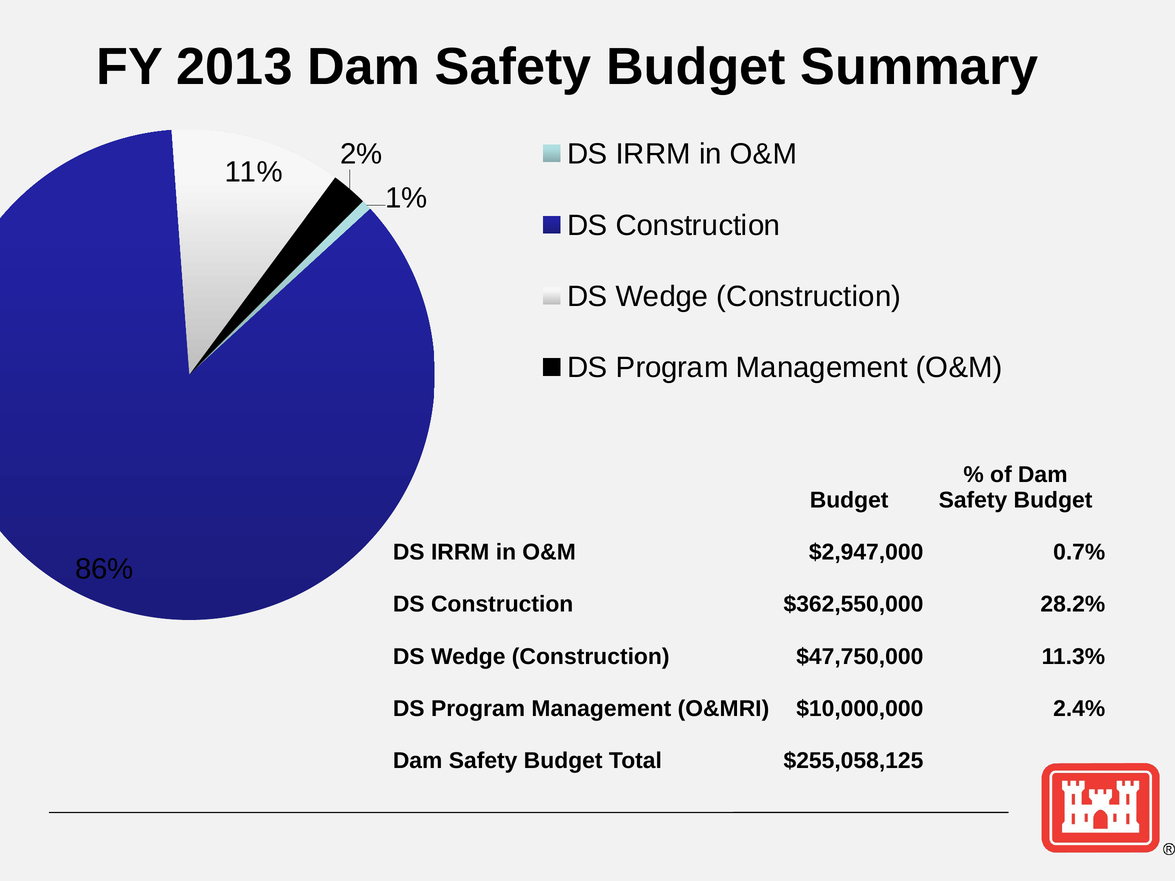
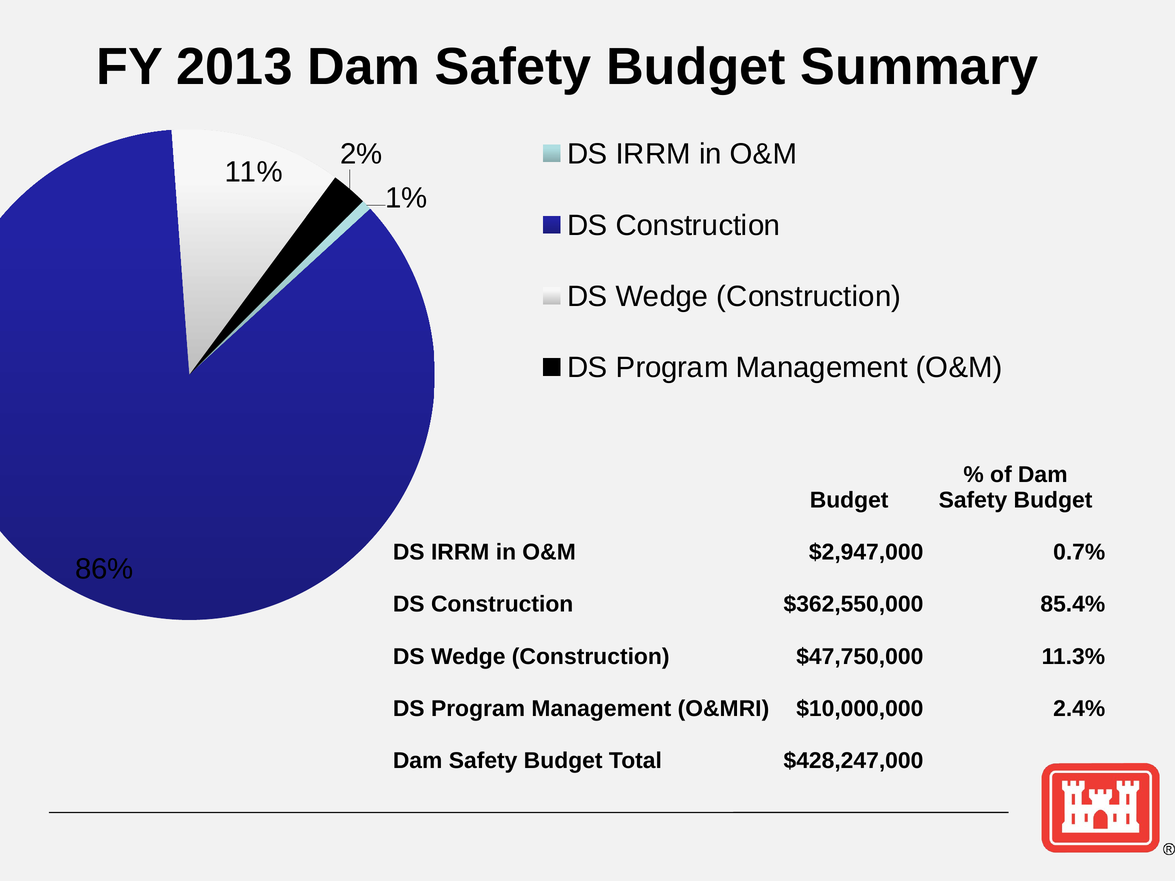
28.2%: 28.2% -> 85.4%
$255,058,125: $255,058,125 -> $428,247,000
